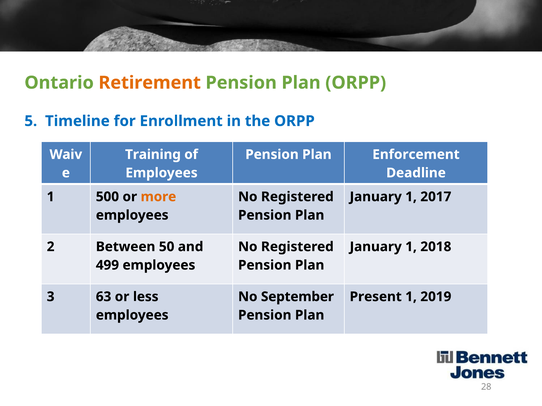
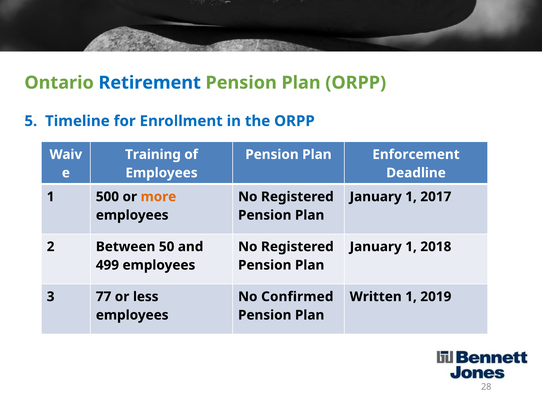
Retirement colour: orange -> blue
63: 63 -> 77
September: September -> Confirmed
Present: Present -> Written
